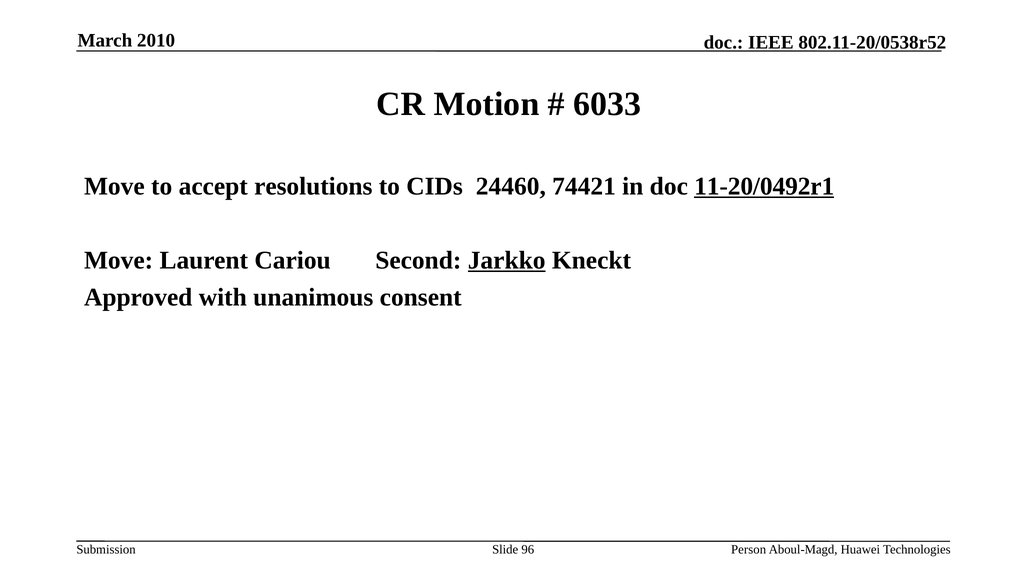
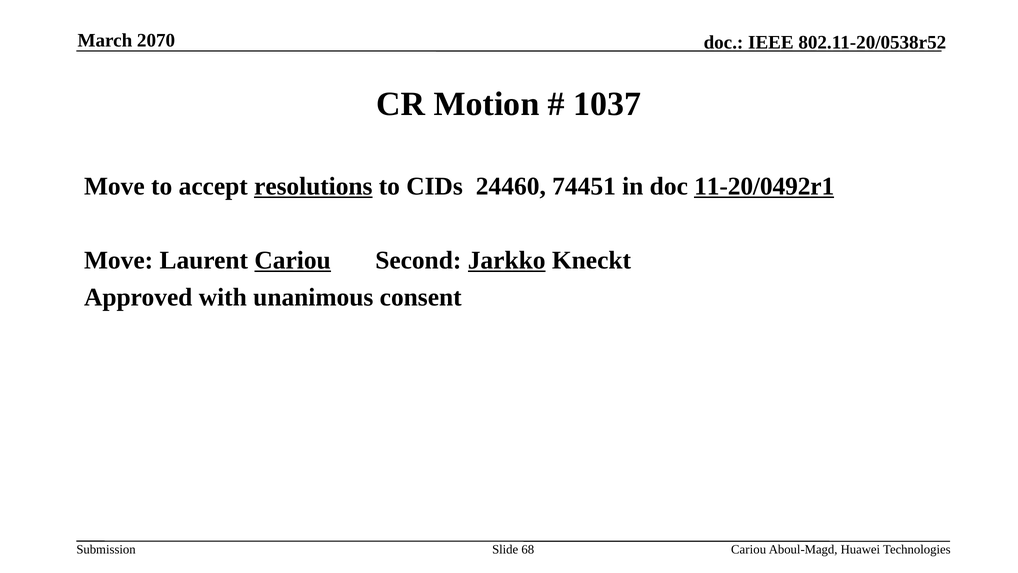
2010: 2010 -> 2070
6033: 6033 -> 1037
resolutions underline: none -> present
74421: 74421 -> 74451
Cariou at (293, 260) underline: none -> present
96: 96 -> 68
Person at (749, 549): Person -> Cariou
